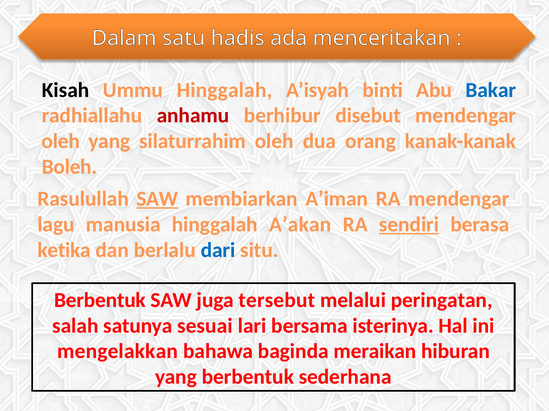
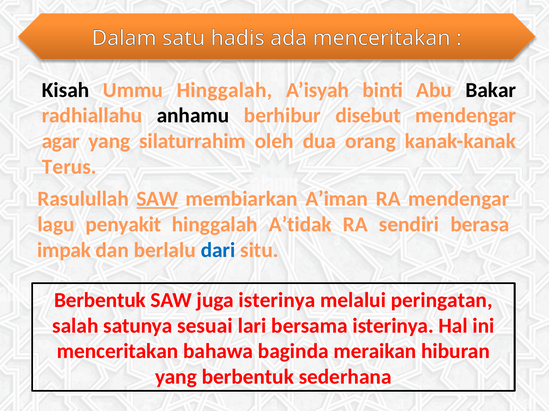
Bakar colour: blue -> black
anhamu colour: red -> black
oleh at (61, 141): oleh -> agar
Boleh: Boleh -> Terus
manusia: manusia -> penyakit
A’akan: A’akan -> A’tidak
sendiri underline: present -> none
ketika: ketika -> impak
juga tersebut: tersebut -> isterinya
mengelakkan at (118, 352): mengelakkan -> menceritakan
